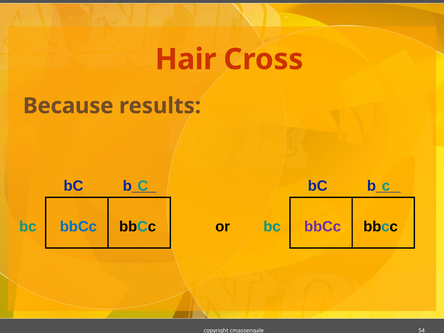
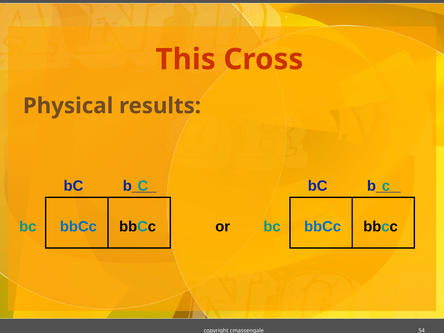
Hair: Hair -> This
Because: Because -> Physical
bbCc at (323, 227) colour: purple -> blue
